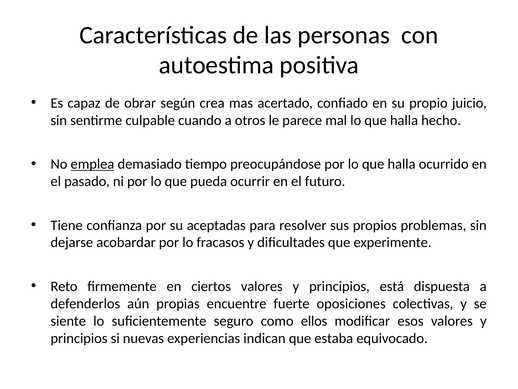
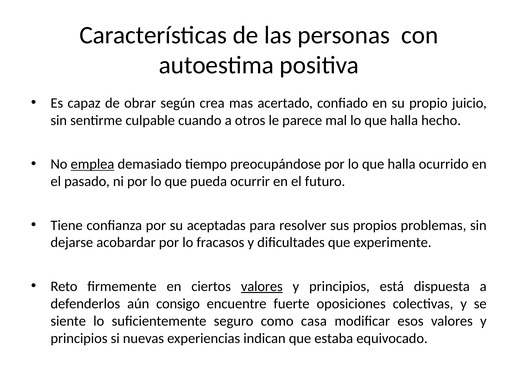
valores at (262, 286) underline: none -> present
propias: propias -> consigo
ellos: ellos -> casa
